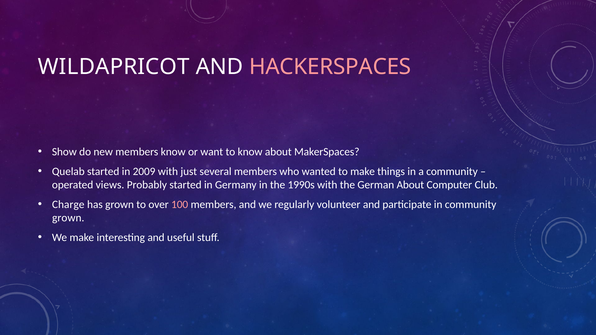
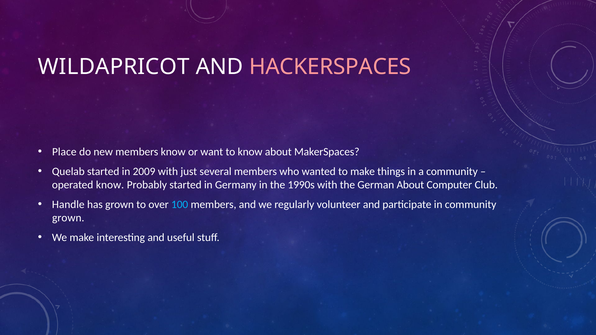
Show: Show -> Place
operated views: views -> know
Charge: Charge -> Handle
100 colour: pink -> light blue
